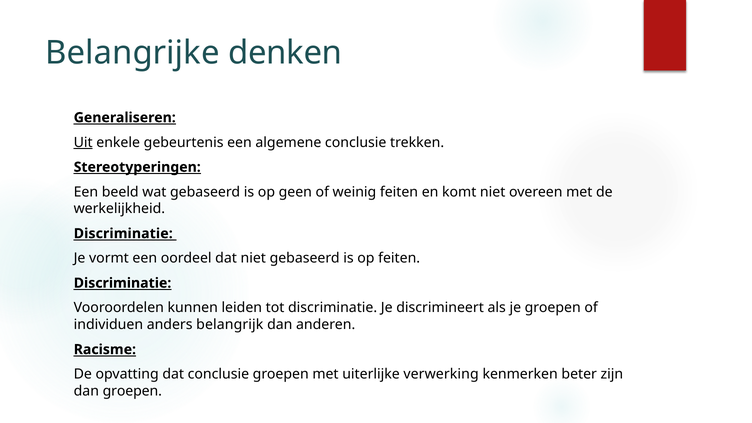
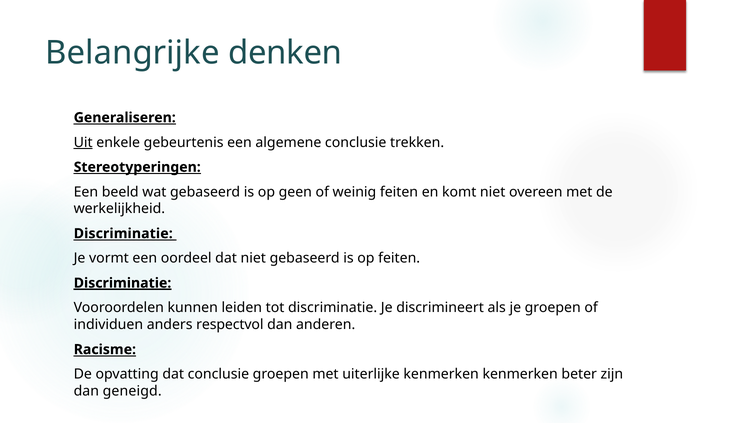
Discriminatie at (122, 283) underline: none -> present
belangrijk: belangrijk -> respectvol
uiterlijke verwerking: verwerking -> kenmerken
dan groepen: groepen -> geneigd
